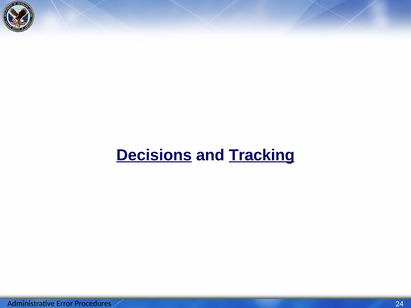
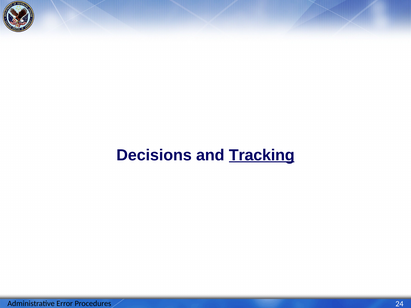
Decisions underline: present -> none
